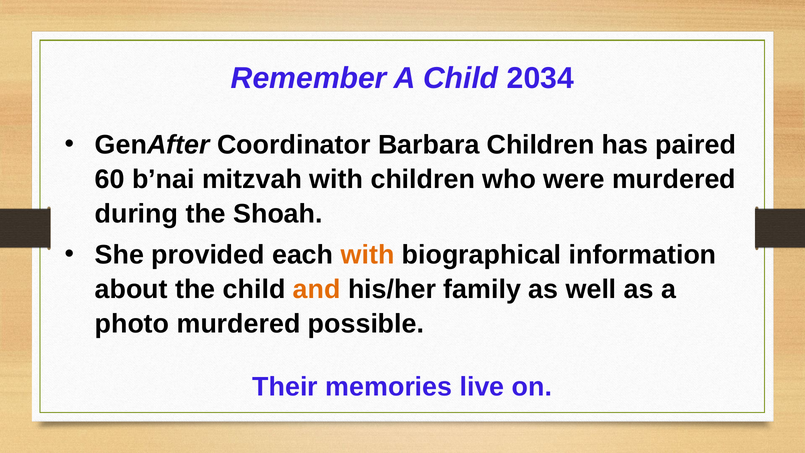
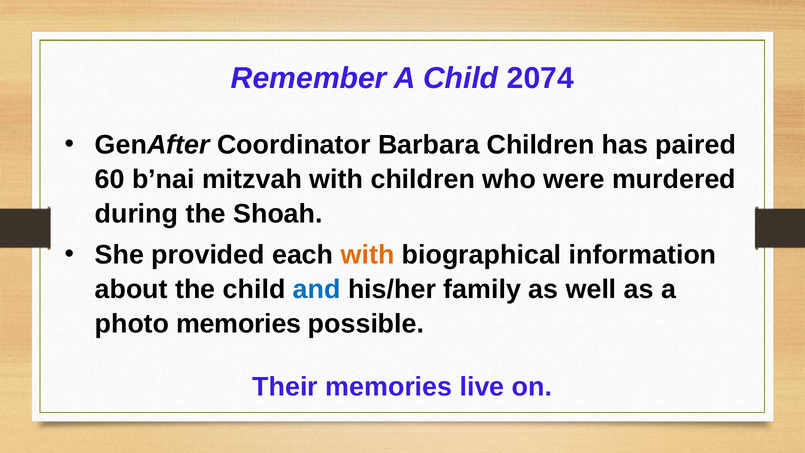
2034: 2034 -> 2074
and colour: orange -> blue
photo murdered: murdered -> memories
